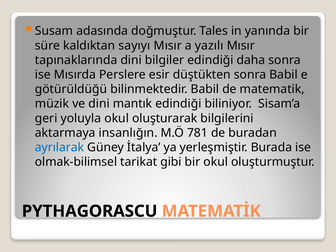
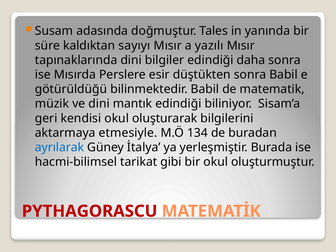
yoluyla: yoluyla -> kendisi
insanlığın: insanlığın -> etmesiyle
781: 781 -> 134
olmak-bilimsel: olmak-bilimsel -> hacmi-bilimsel
PYTHAGORASCU colour: black -> red
